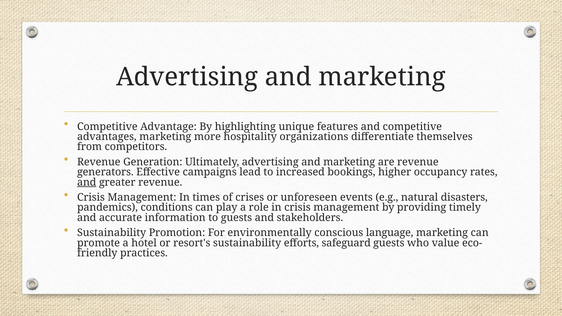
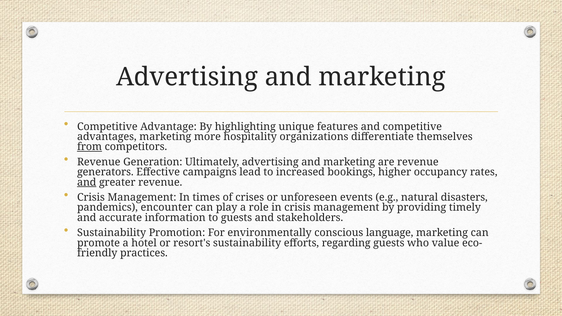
from underline: none -> present
conditions: conditions -> encounter
safeguard: safeguard -> regarding
